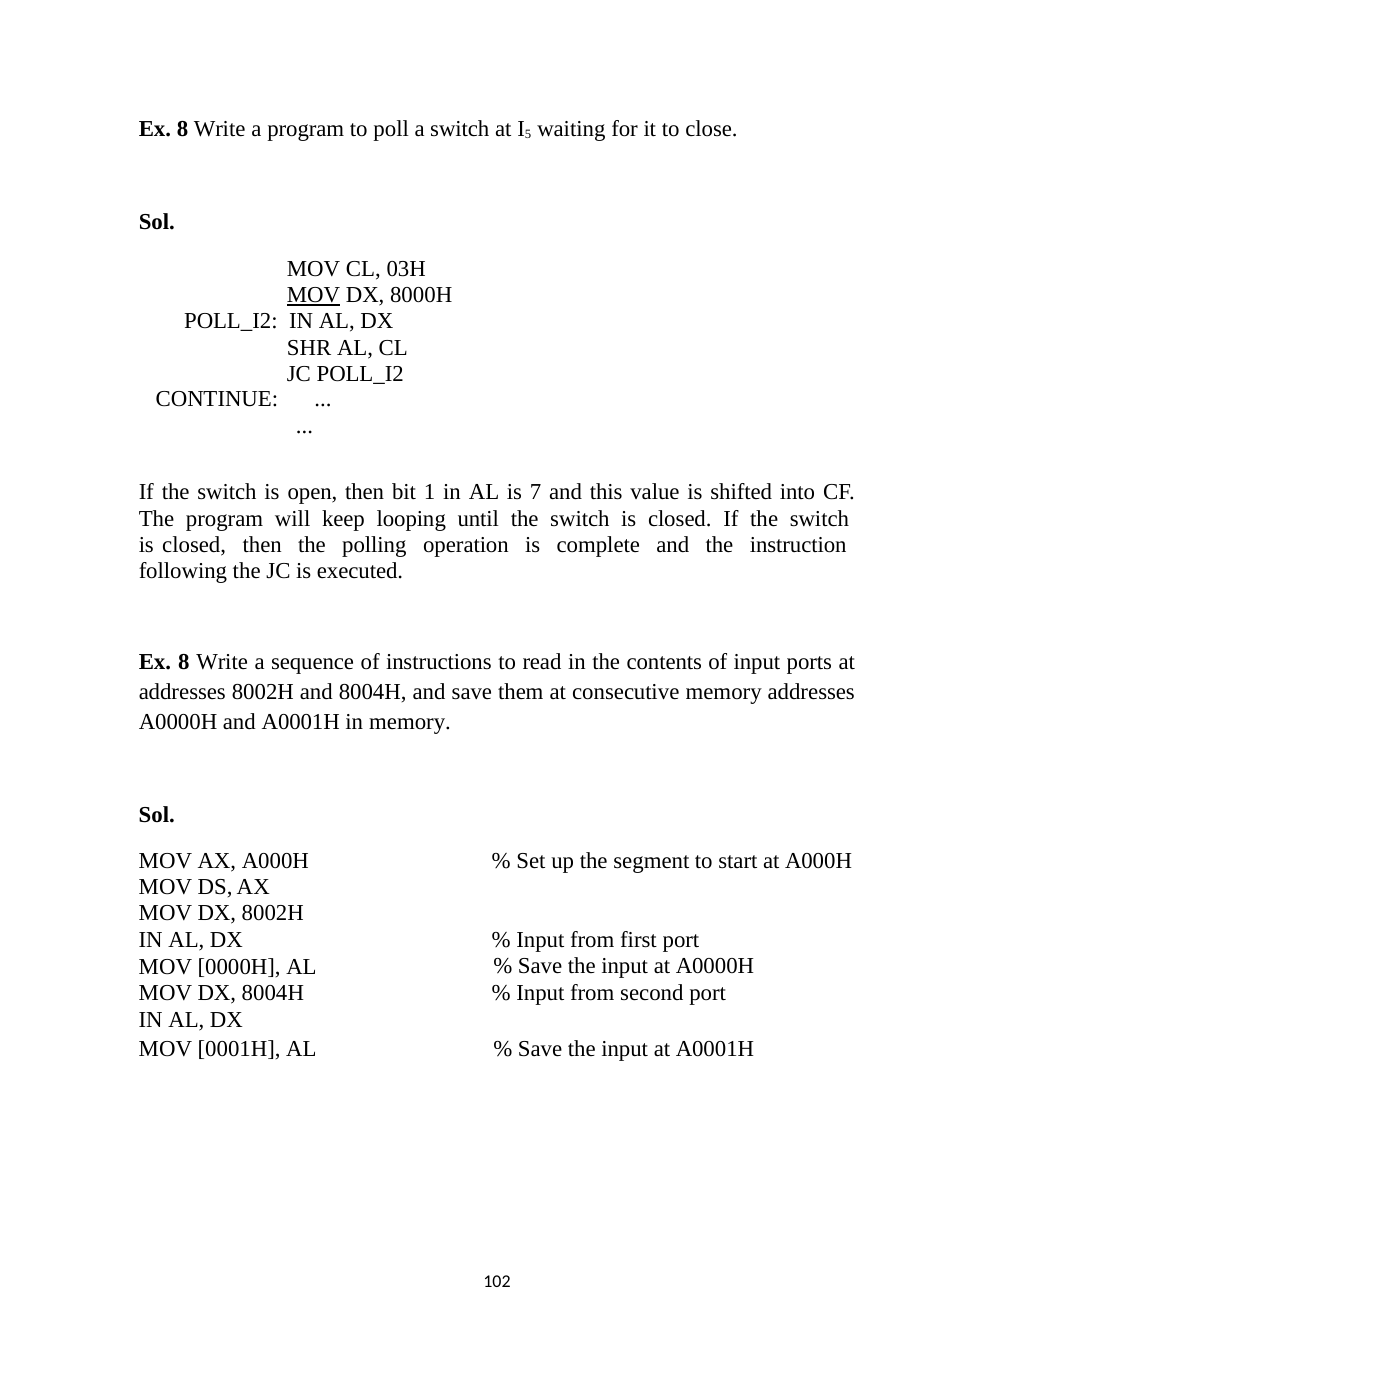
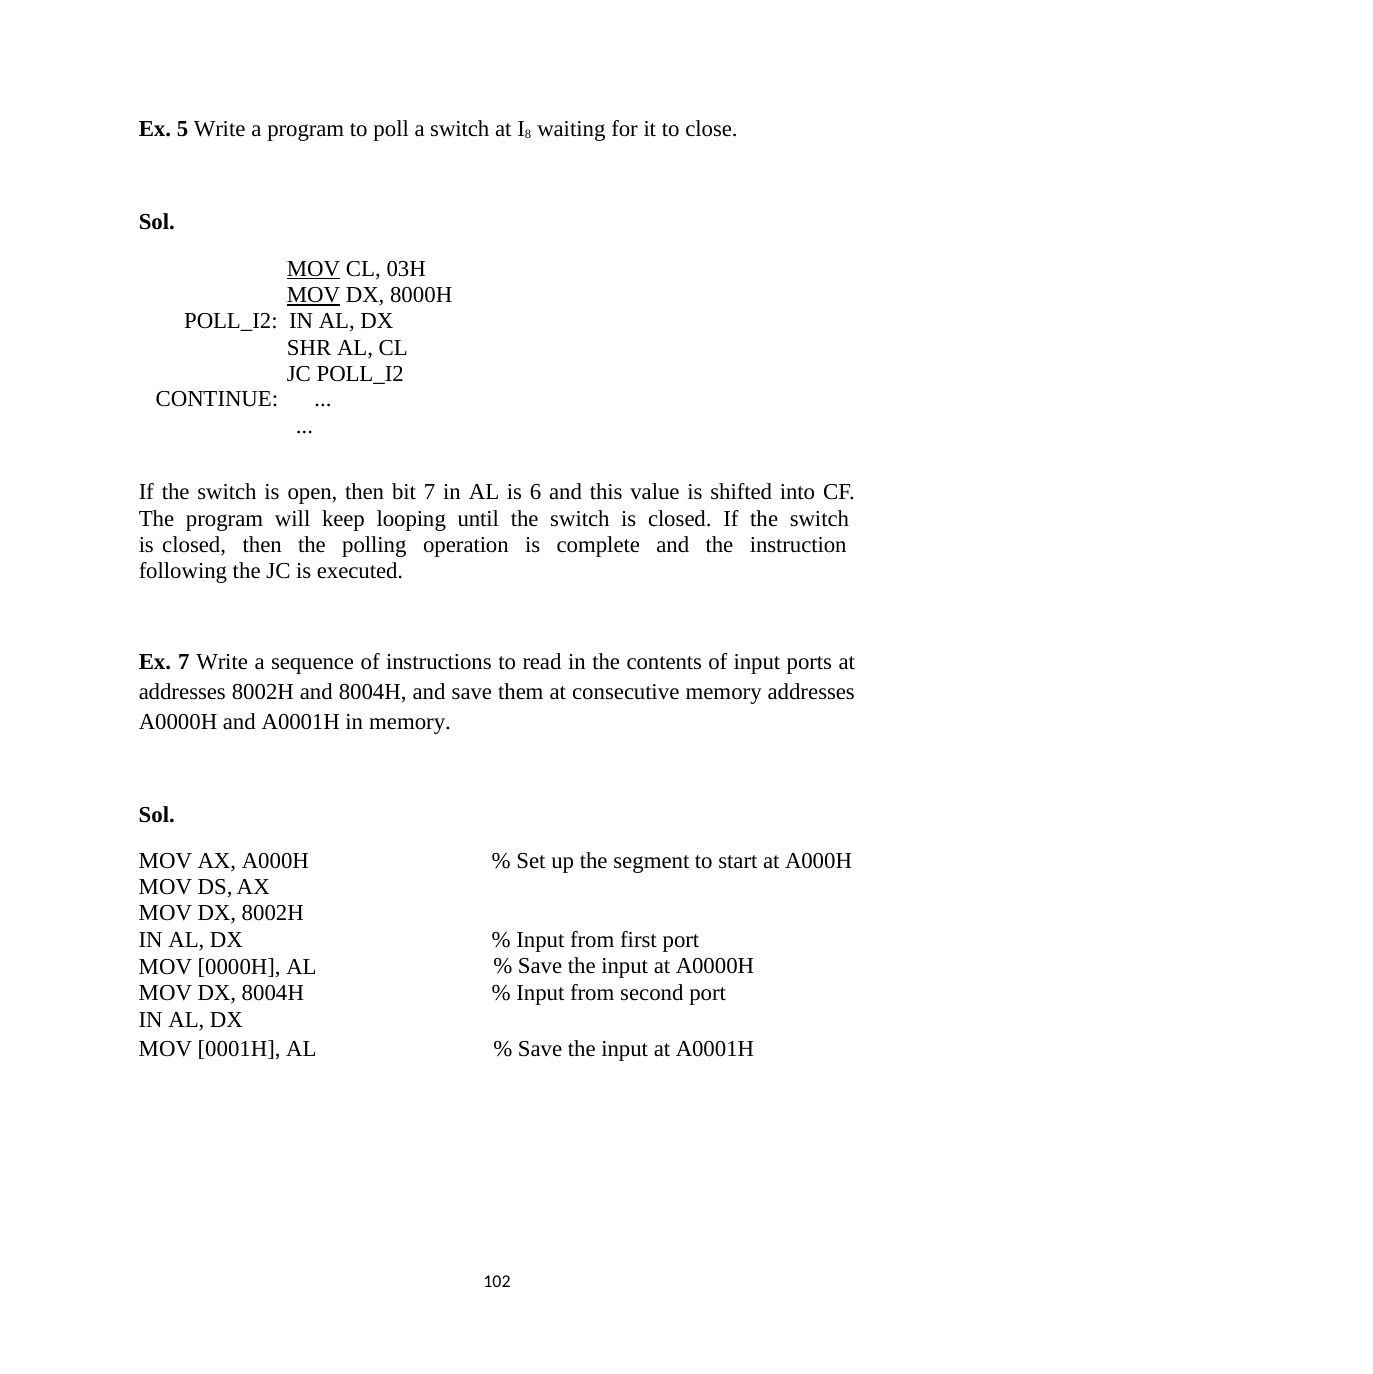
8 at (182, 129): 8 -> 5
5: 5 -> 8
MOV at (313, 269) underline: none -> present
bit 1: 1 -> 7
7: 7 -> 6
8 at (184, 662): 8 -> 7
